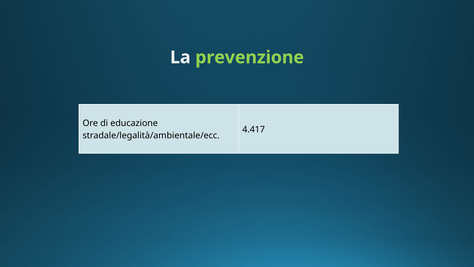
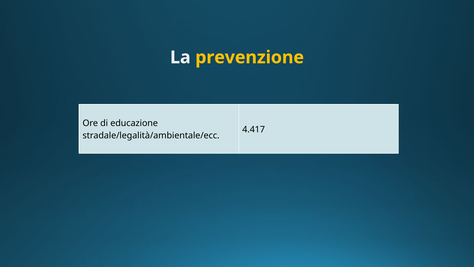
prevenzione colour: light green -> yellow
